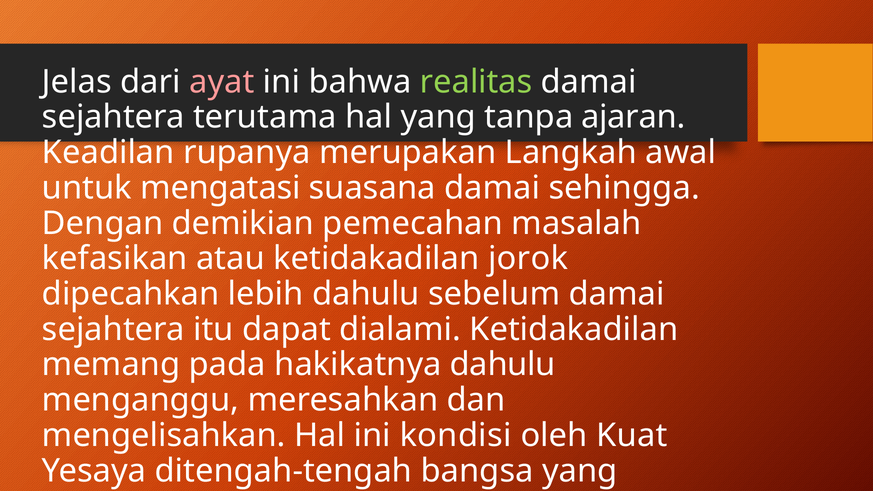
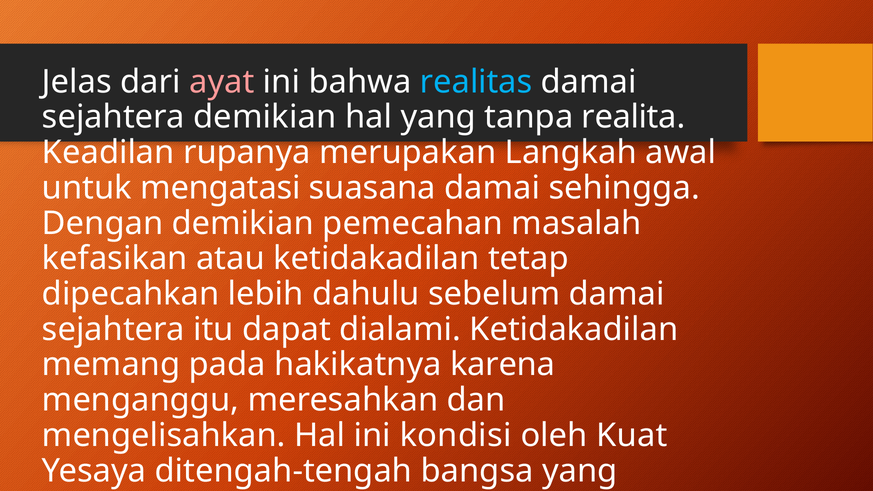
realitas colour: light green -> light blue
sejahtera terutama: terutama -> demikian
ajaran: ajaran -> realita
jorok: jorok -> tetap
hakikatnya dahulu: dahulu -> karena
